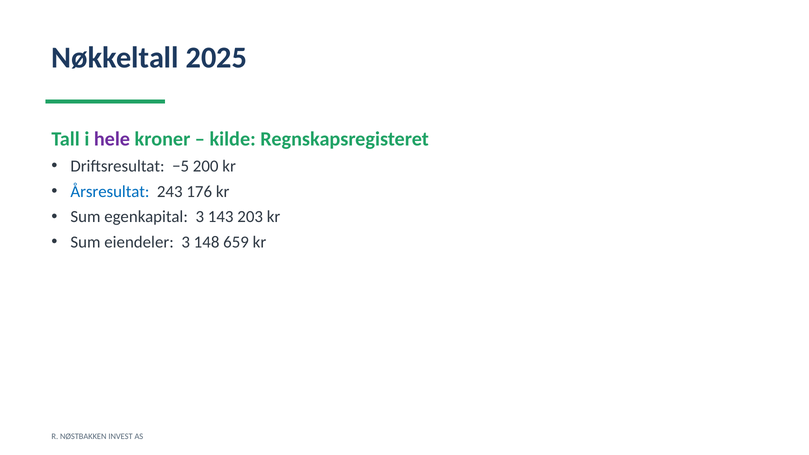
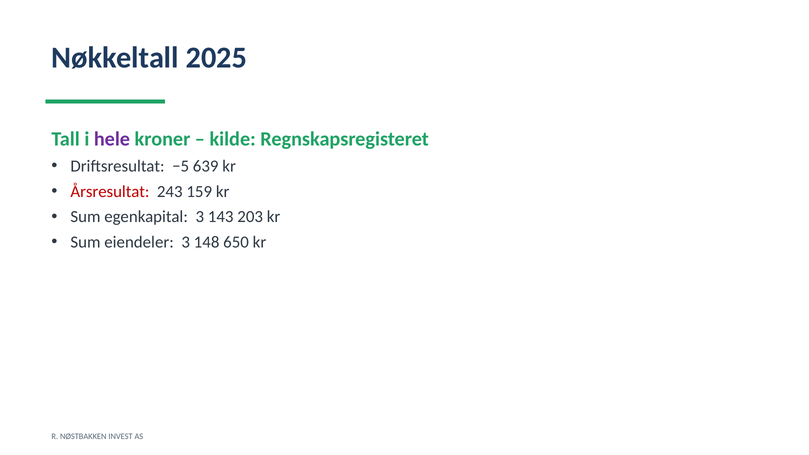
200: 200 -> 639
Årsresultat colour: blue -> red
176: 176 -> 159
659: 659 -> 650
